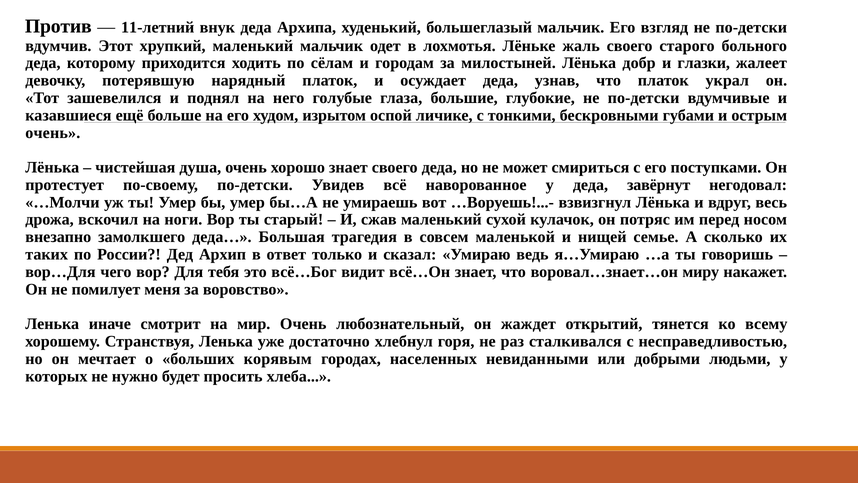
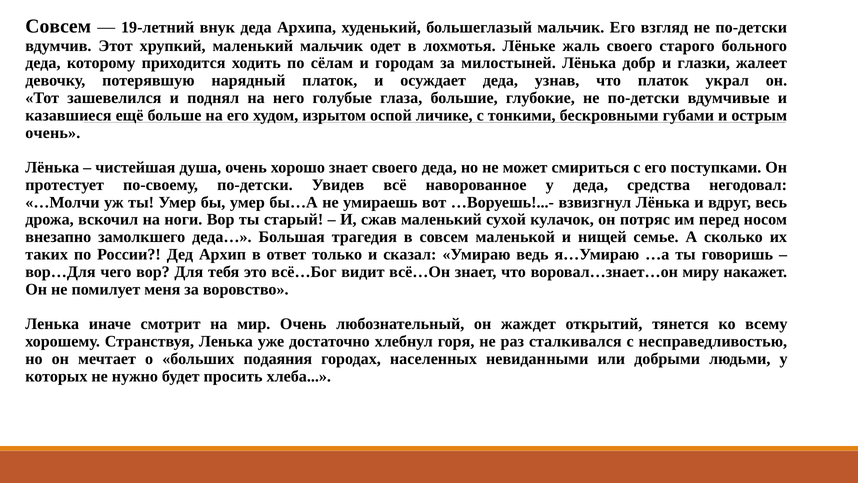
Против at (58, 26): Против -> Совсем
11-летний: 11-летний -> 19-летний
завёрнут: завёрнут -> средства
корявым: корявым -> подаяния
